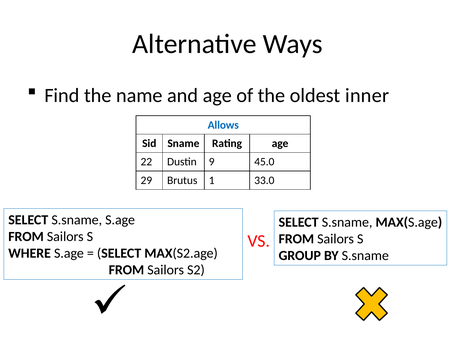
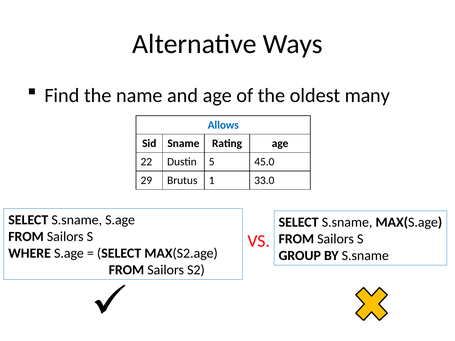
inner: inner -> many
9: 9 -> 5
